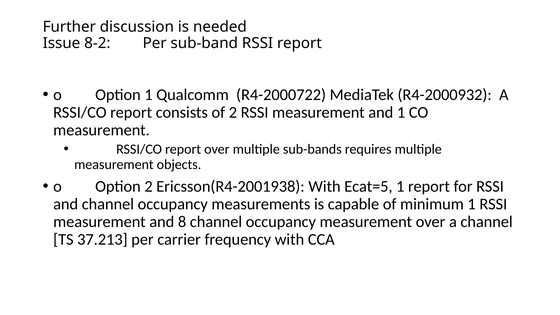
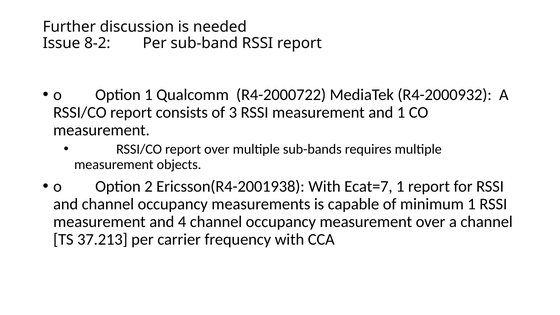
of 2: 2 -> 3
Ecat=5: Ecat=5 -> Ecat=7
8: 8 -> 4
